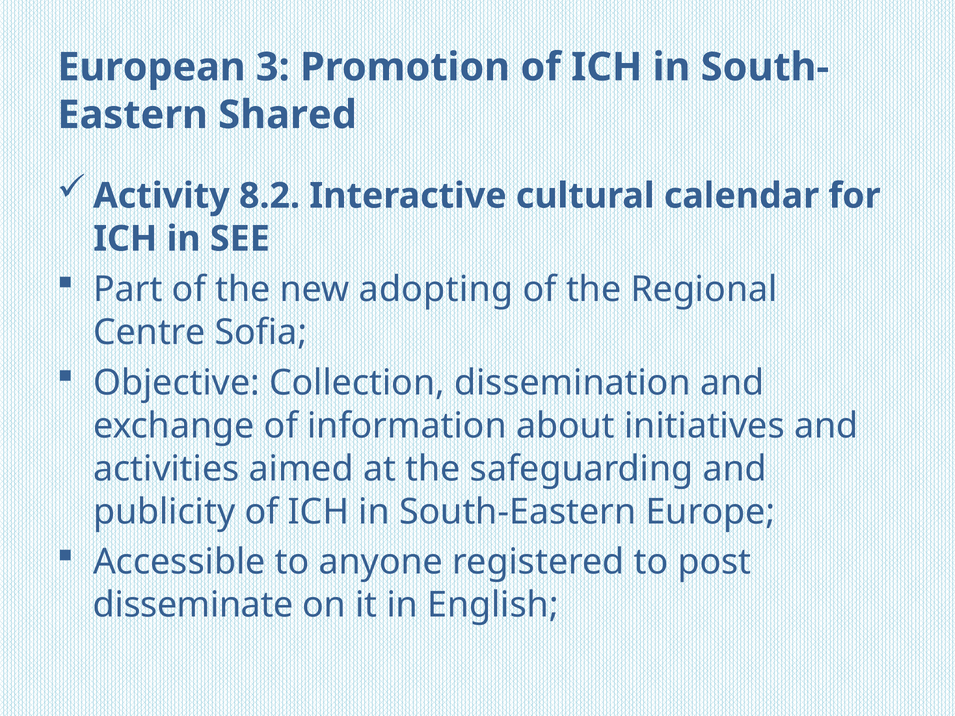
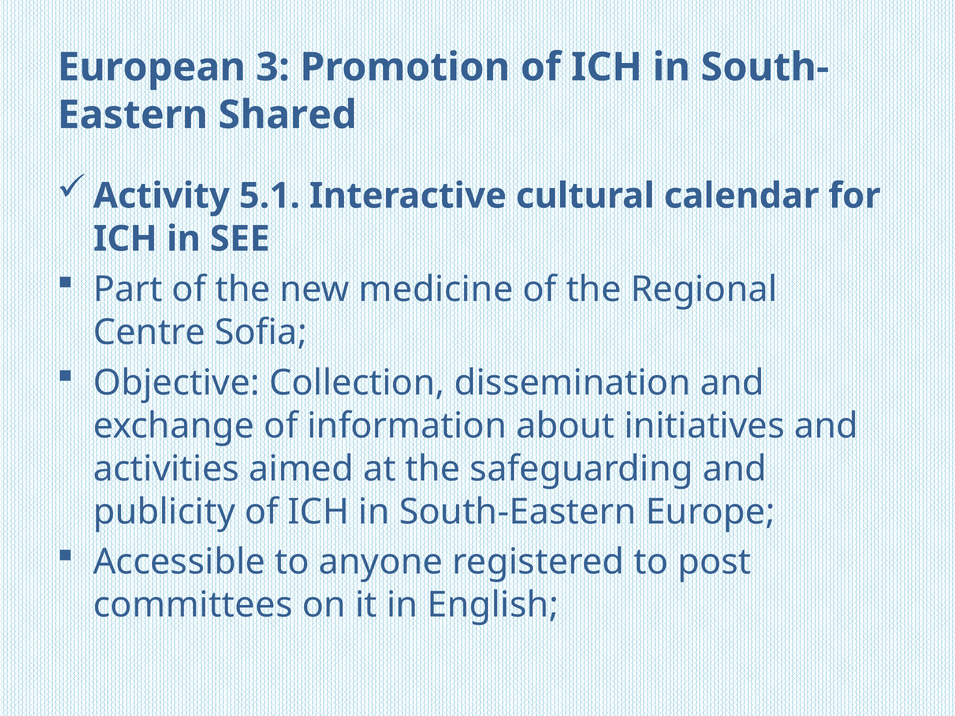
8.2: 8.2 -> 5.1
adopting: adopting -> medicine
disseminate: disseminate -> committees
